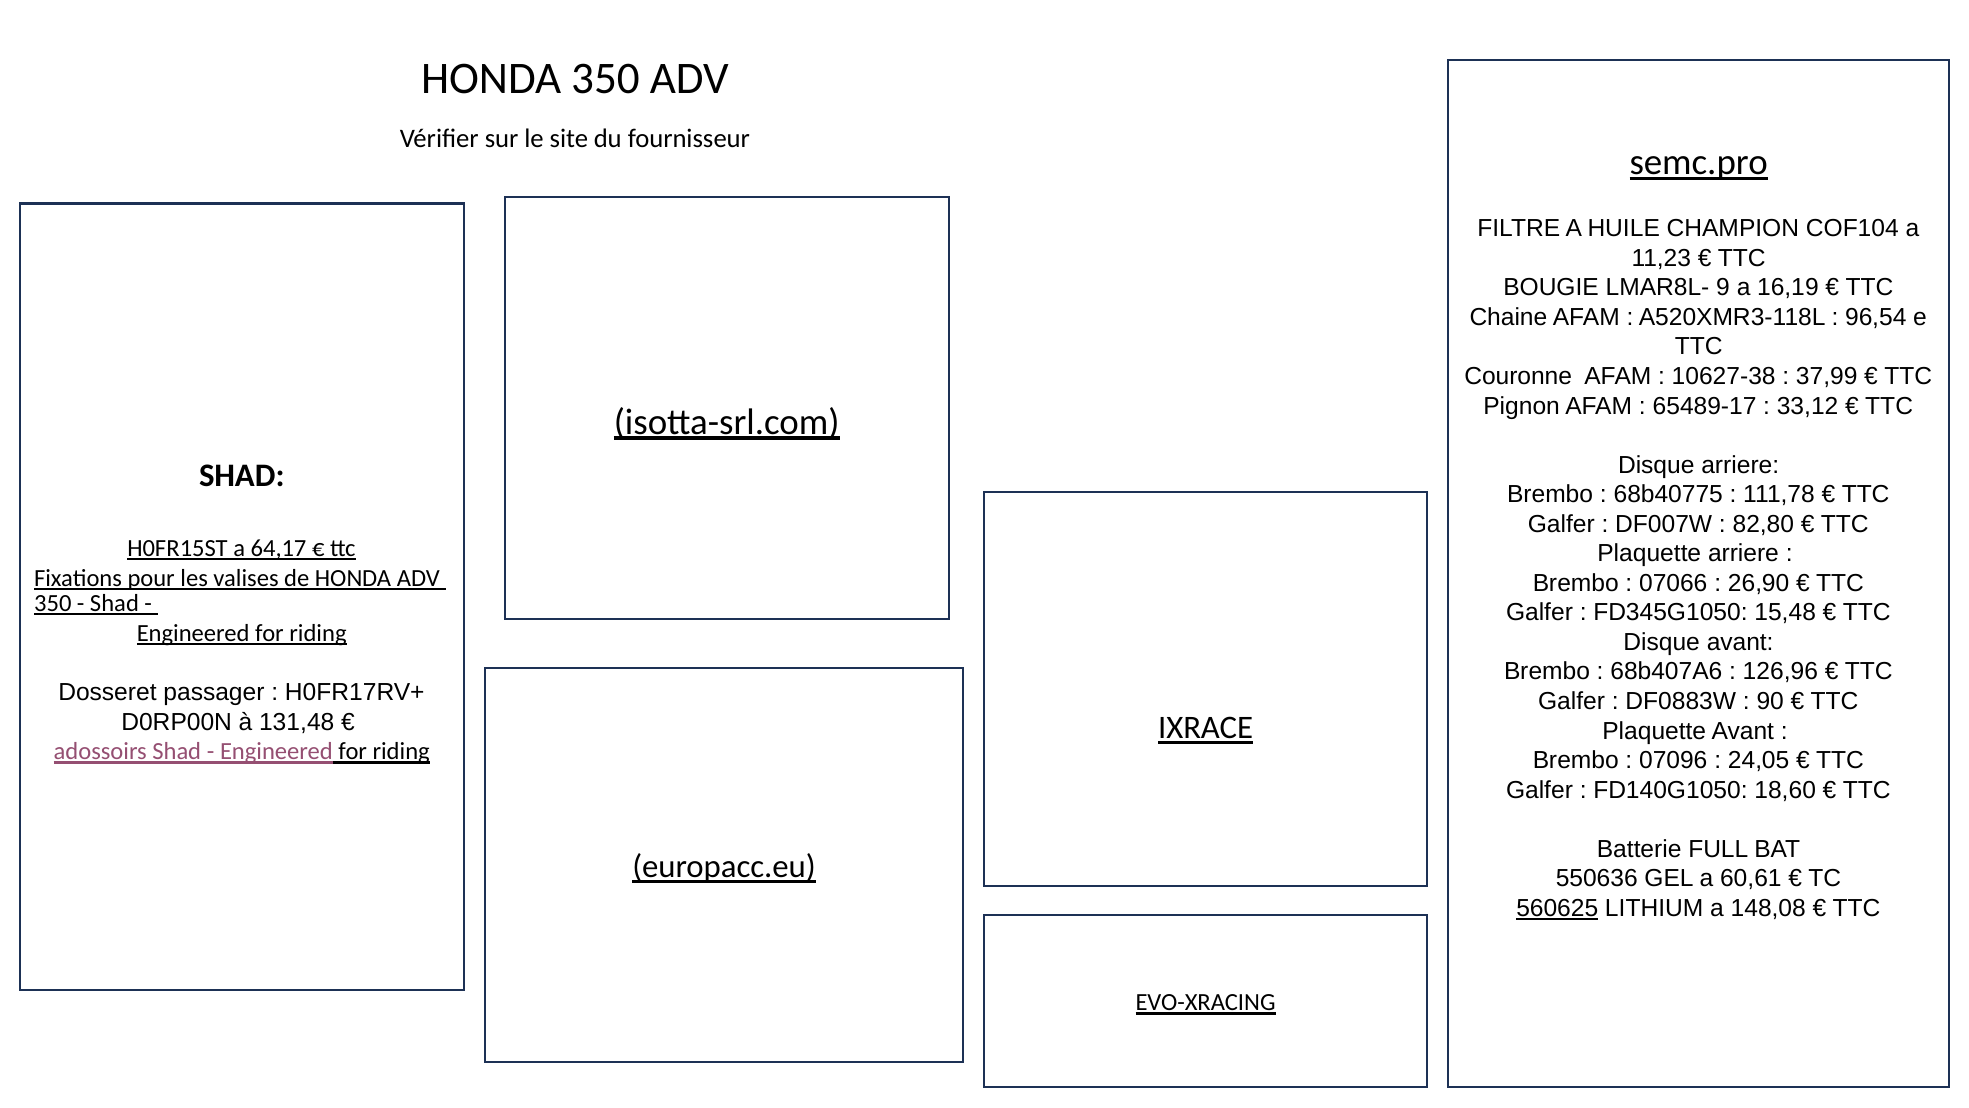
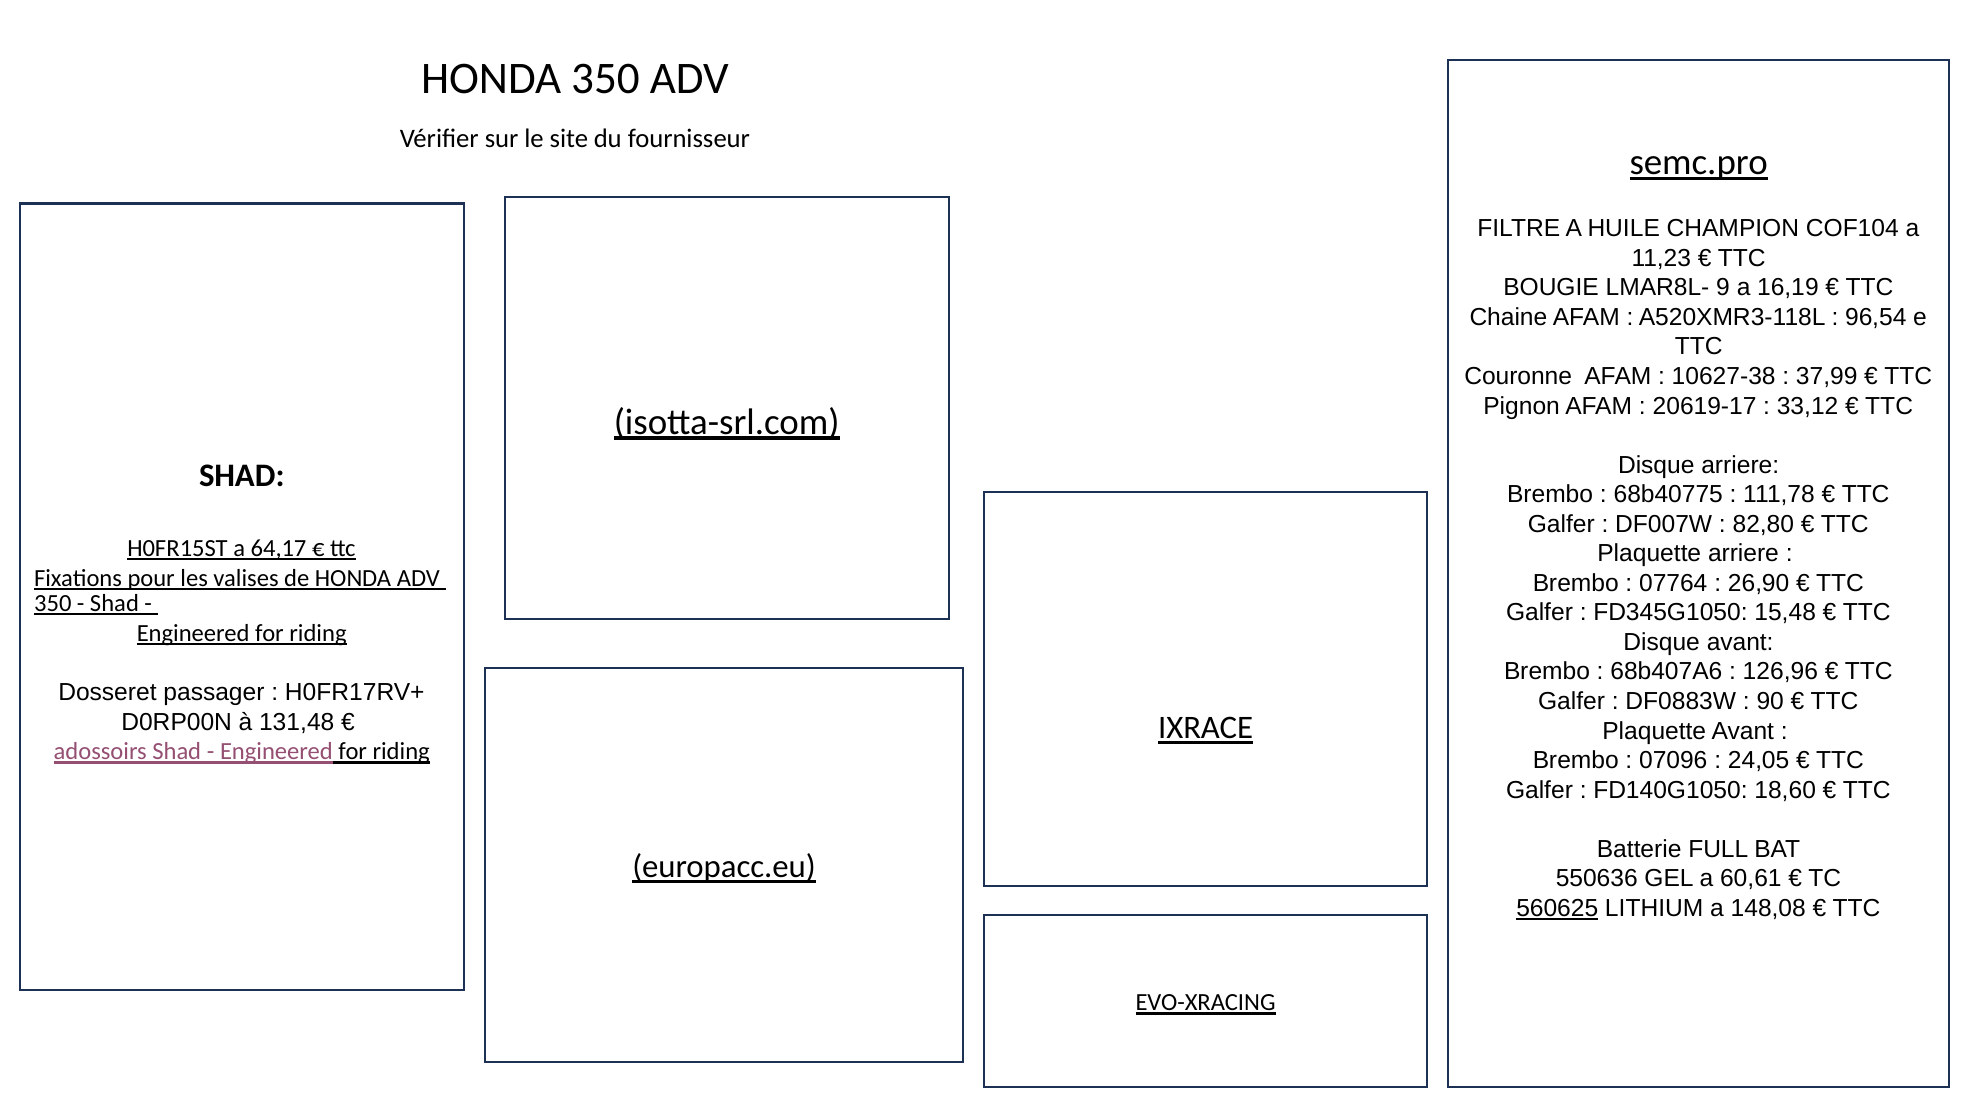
65489-17: 65489-17 -> 20619-17
07066: 07066 -> 07764
